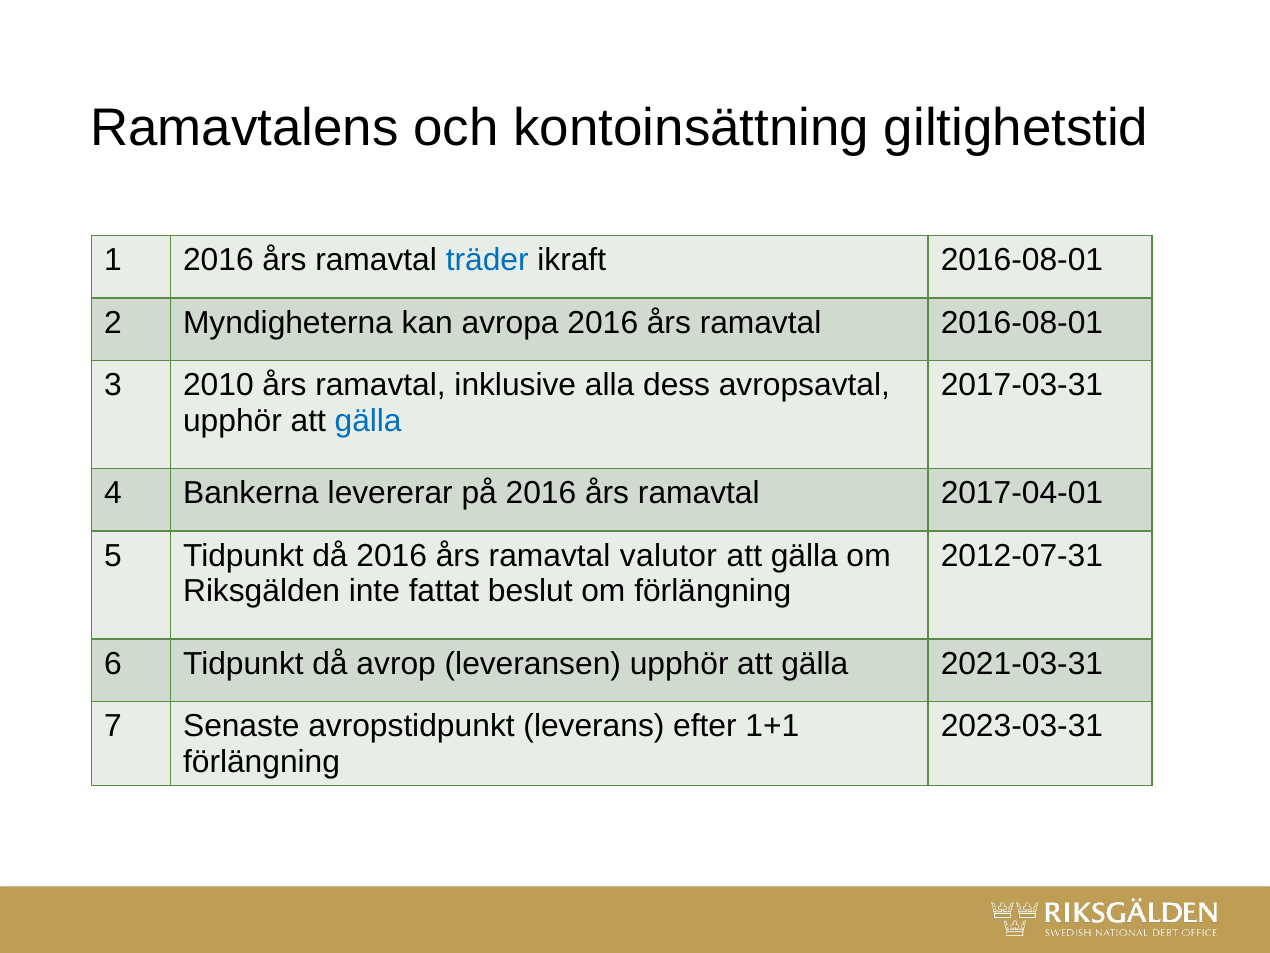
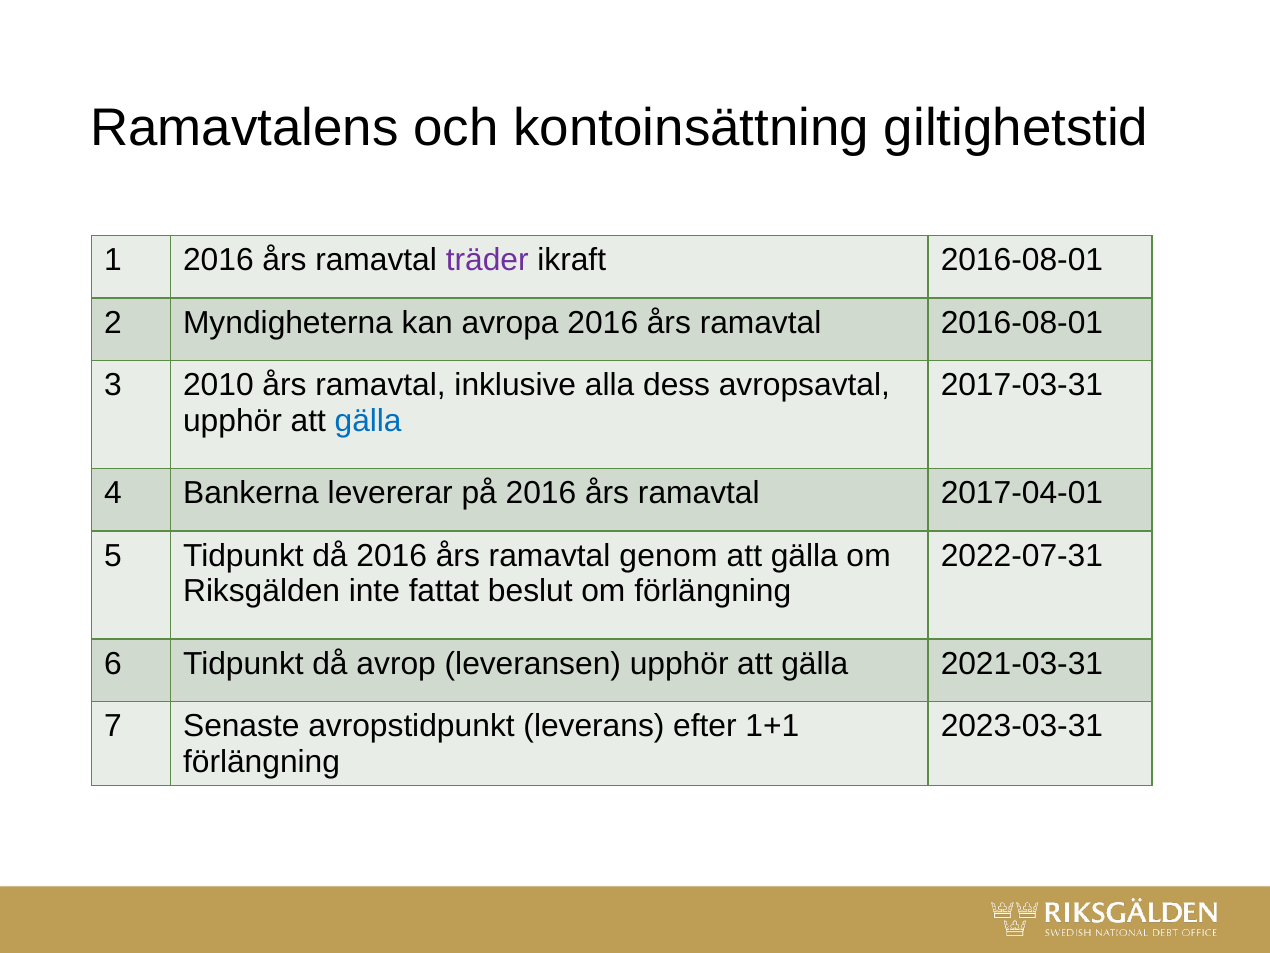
träder colour: blue -> purple
valutor: valutor -> genom
2012-07-31: 2012-07-31 -> 2022-07-31
